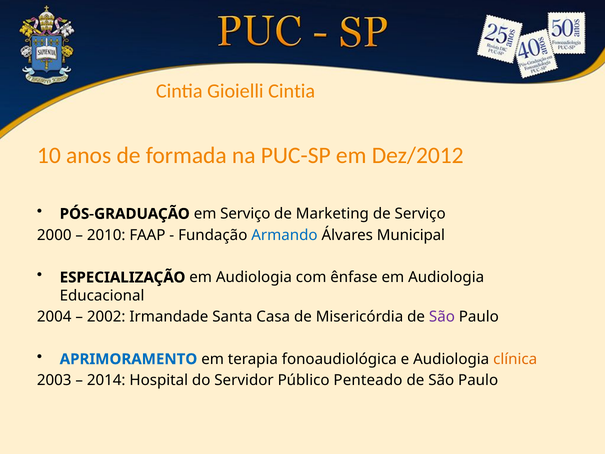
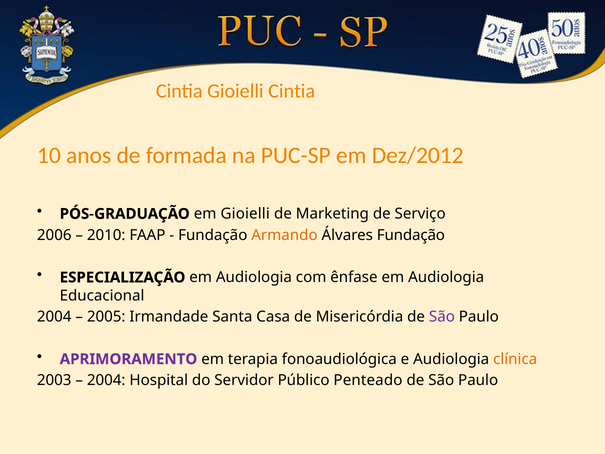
em Serviço: Serviço -> Gioielli
2000: 2000 -> 2006
Armando colour: blue -> orange
Álvares Municipal: Municipal -> Fundação
2002: 2002 -> 2005
APRIMORAMENTO colour: blue -> purple
2014 at (106, 380): 2014 -> 2004
